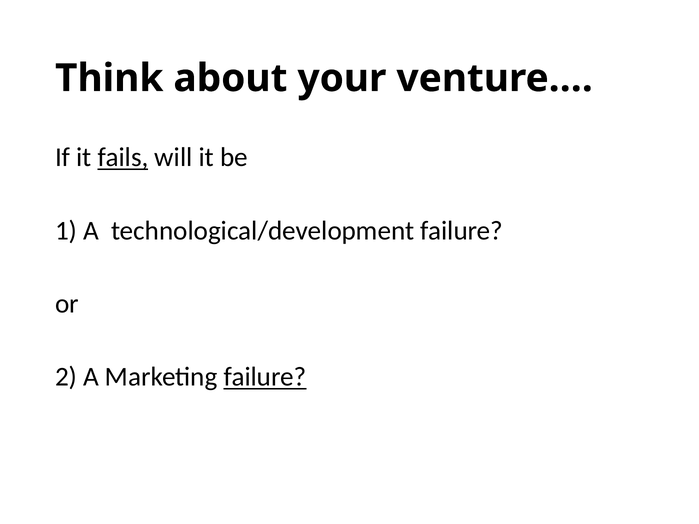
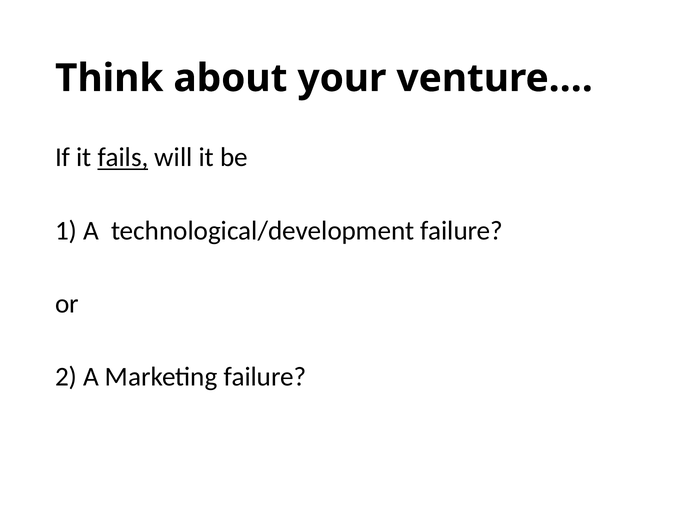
failure at (265, 377) underline: present -> none
